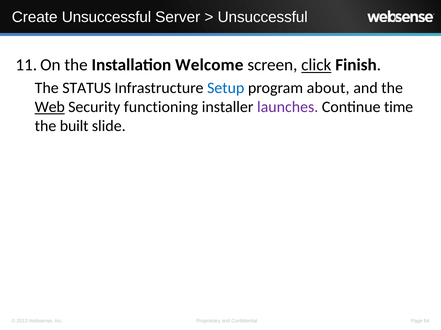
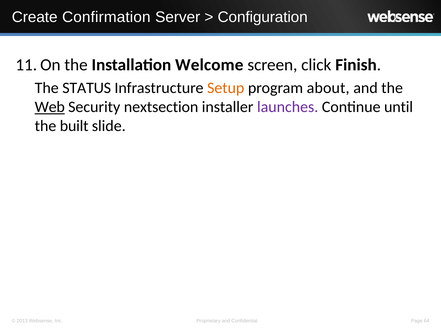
Create Unsuccessful: Unsuccessful -> Confirmation
Unsuccessful at (263, 17): Unsuccessful -> Configuration
click underline: present -> none
Setup colour: blue -> orange
functioning: functioning -> nextsection
time: time -> until
